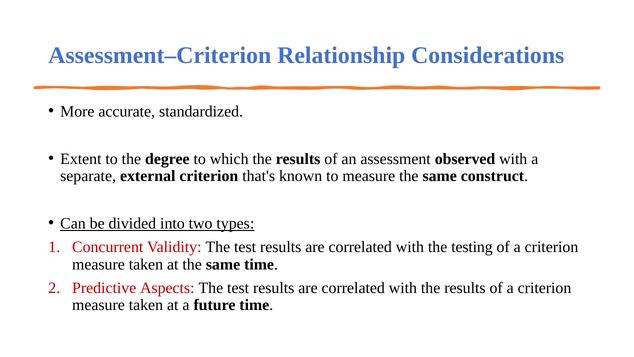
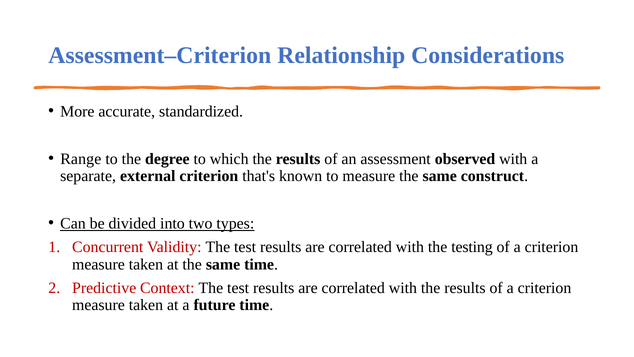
Extent: Extent -> Range
Aspects: Aspects -> Context
